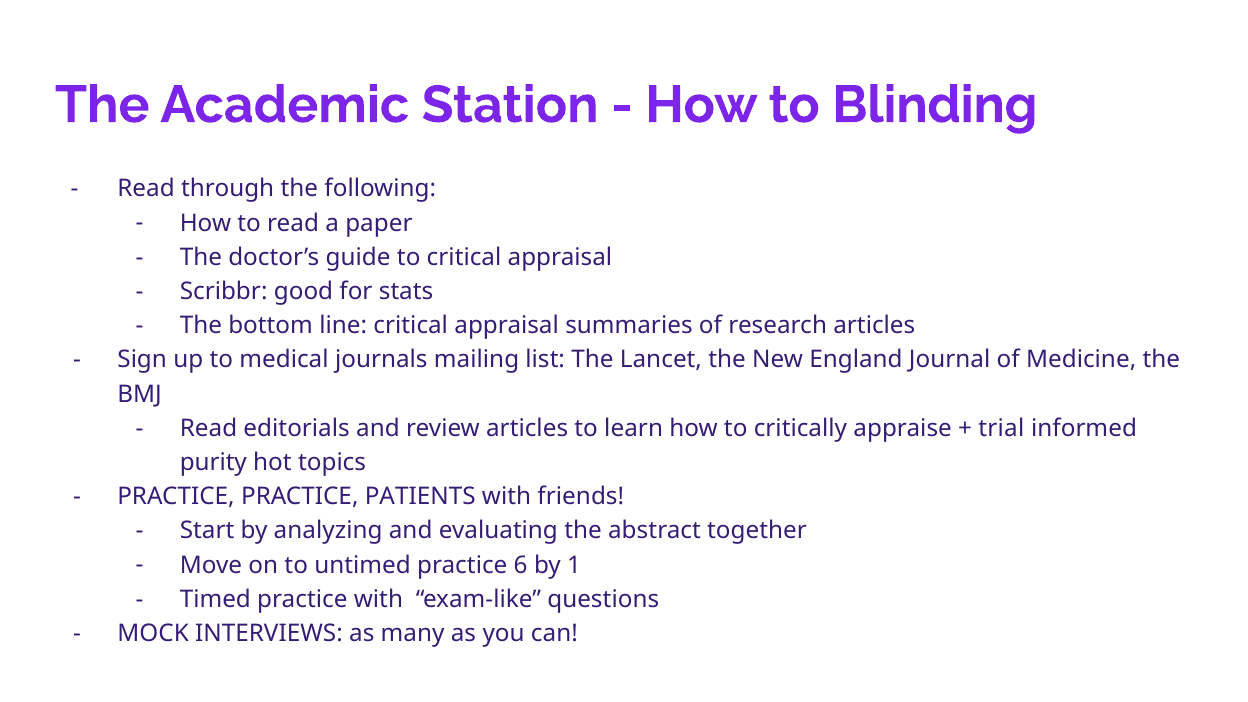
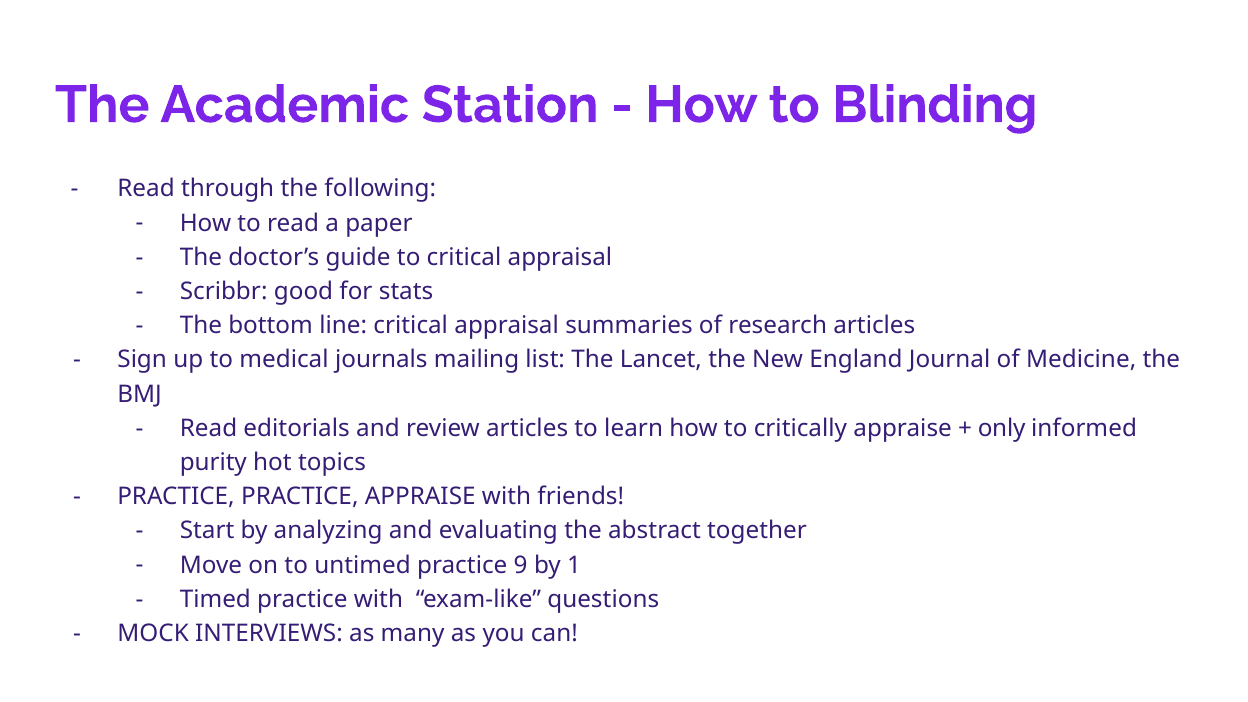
trial: trial -> only
PRACTICE PATIENTS: PATIENTS -> APPRAISE
6: 6 -> 9
